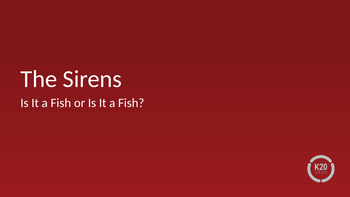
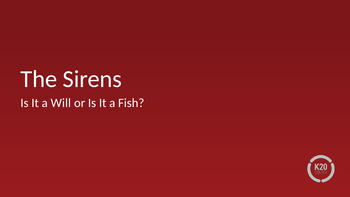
Fish at (61, 103): Fish -> Will
